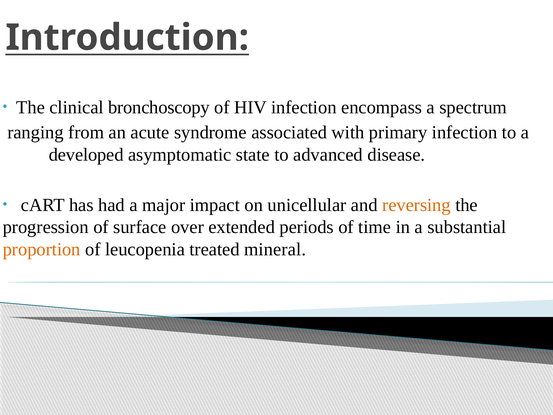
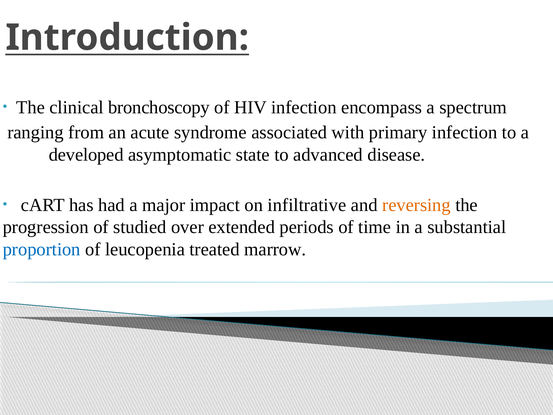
unicellular: unicellular -> infiltrative
surface: surface -> studied
proportion colour: orange -> blue
mineral: mineral -> marrow
